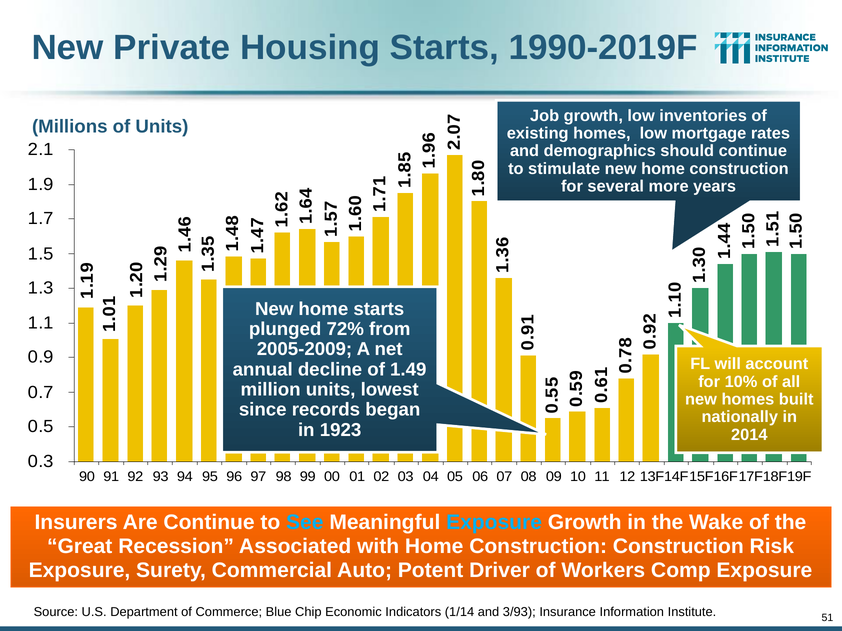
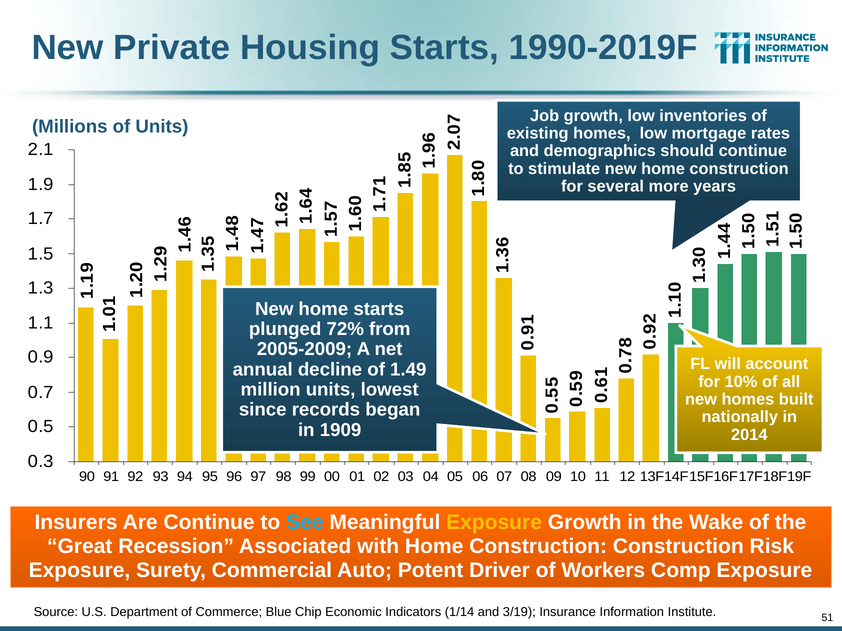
1923: 1923 -> 1909
Exposure at (494, 523) colour: light blue -> yellow
3/93: 3/93 -> 3/19
